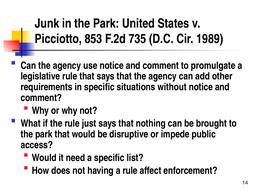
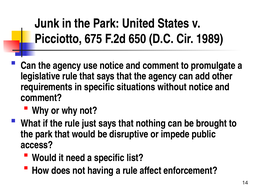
853: 853 -> 675
735: 735 -> 650
